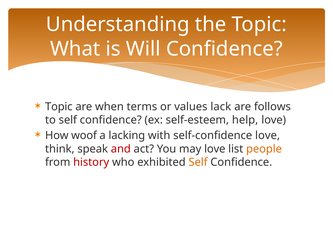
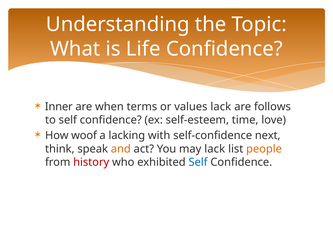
Will: Will -> Life
Topic at (59, 107): Topic -> Inner
help: help -> time
self-confidence love: love -> next
and colour: red -> orange
may love: love -> lack
Self at (198, 162) colour: orange -> blue
